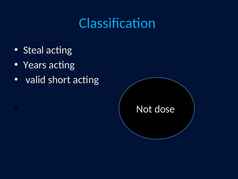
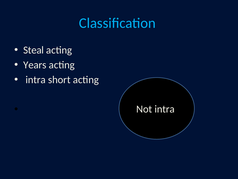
valid at (36, 80): valid -> intra
Not dose: dose -> intra
